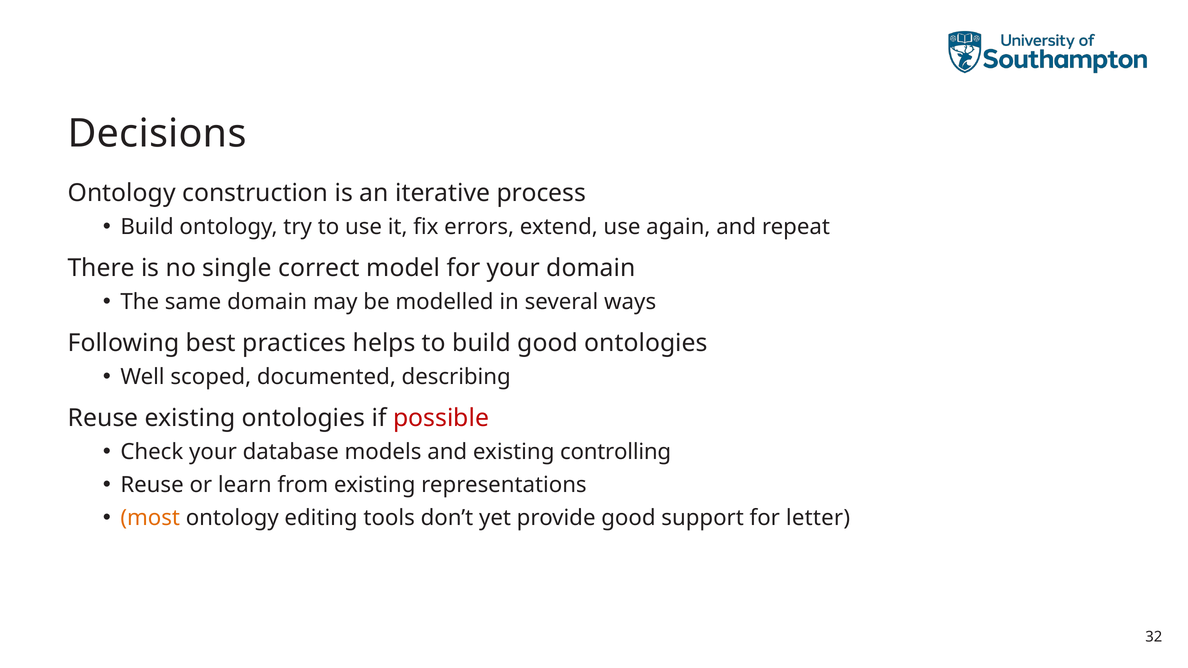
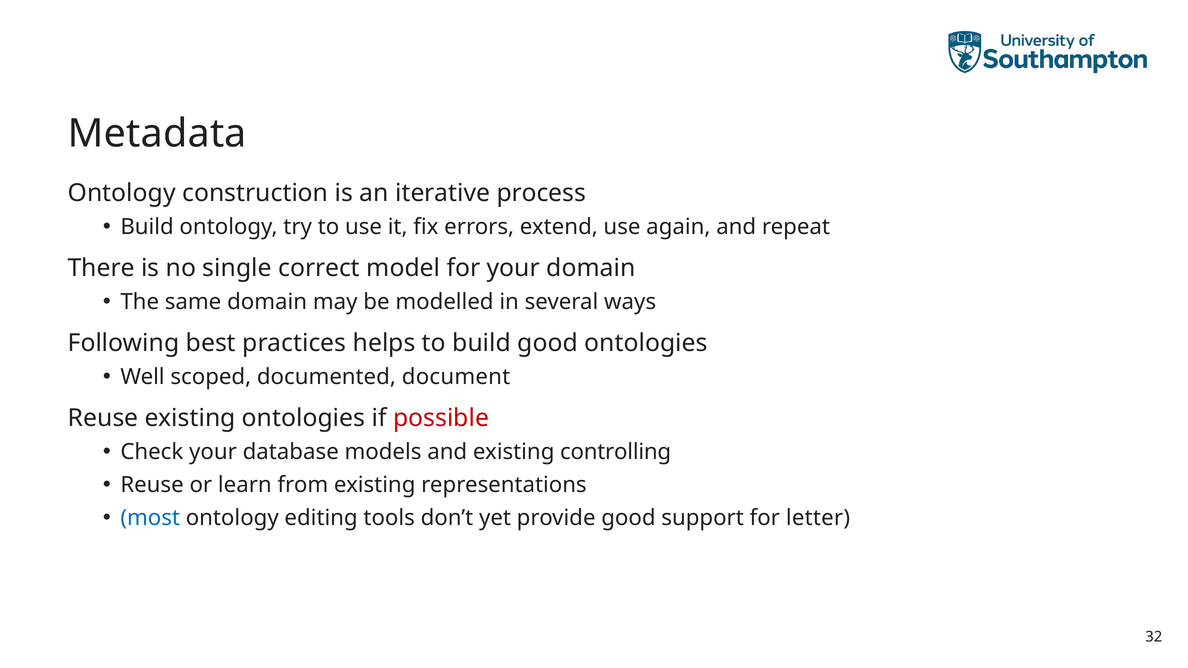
Decisions: Decisions -> Metadata
describing: describing -> document
most colour: orange -> blue
